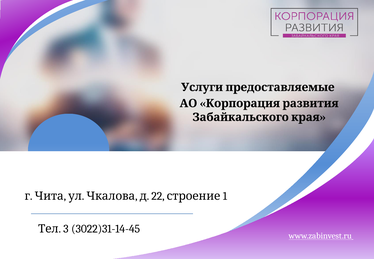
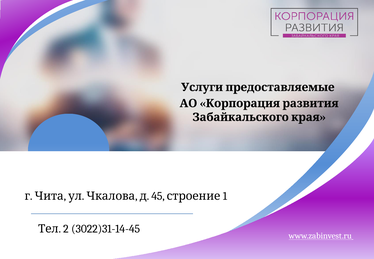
22: 22 -> 45
3: 3 -> 2
